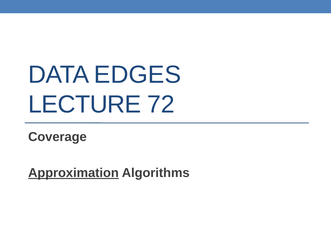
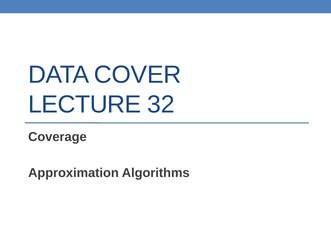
EDGES: EDGES -> COVER
72: 72 -> 32
Approximation underline: present -> none
